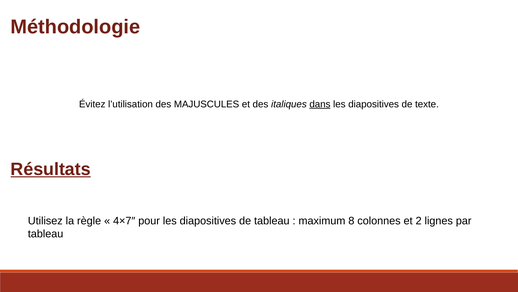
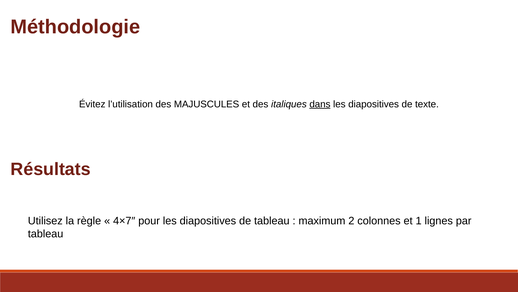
Résultats underline: present -> none
8: 8 -> 2
2: 2 -> 1
